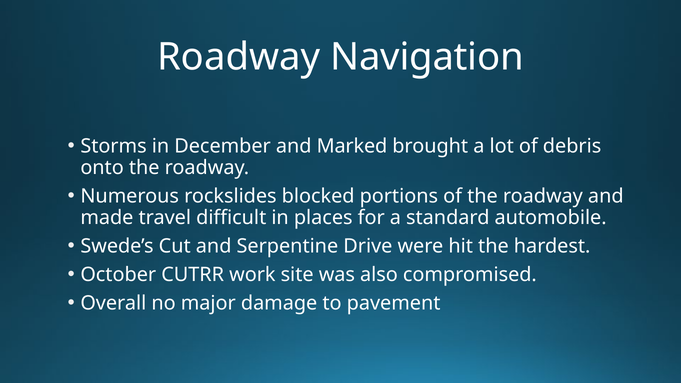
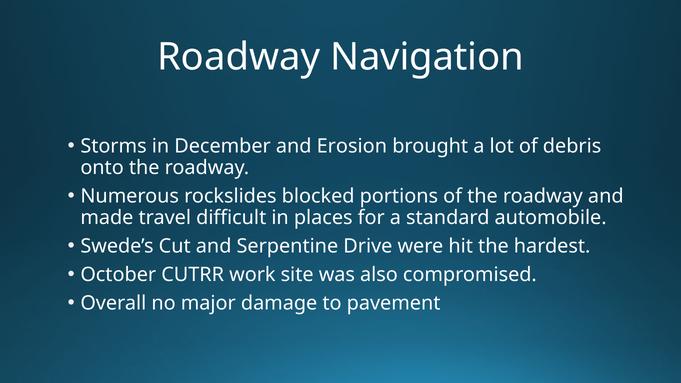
Marked: Marked -> Erosion
